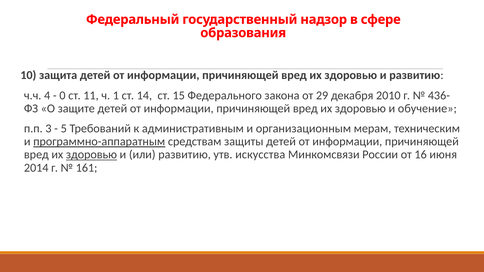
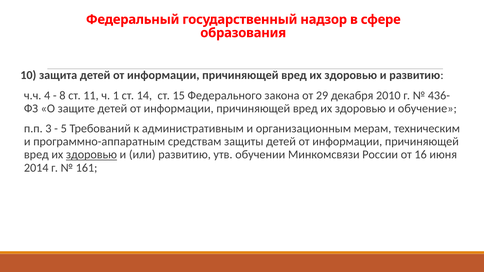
0: 0 -> 8
программно-аппаратным underline: present -> none
искусства: искусства -> обучении
